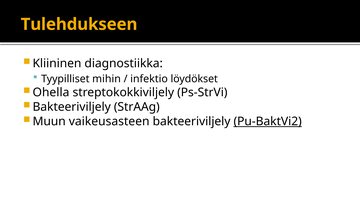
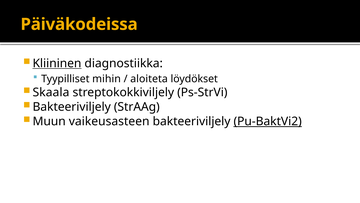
Tulehdukseen: Tulehdukseen -> Päiväkodeissa
Kliininen underline: none -> present
infektio: infektio -> aloiteta
Ohella: Ohella -> Skaala
